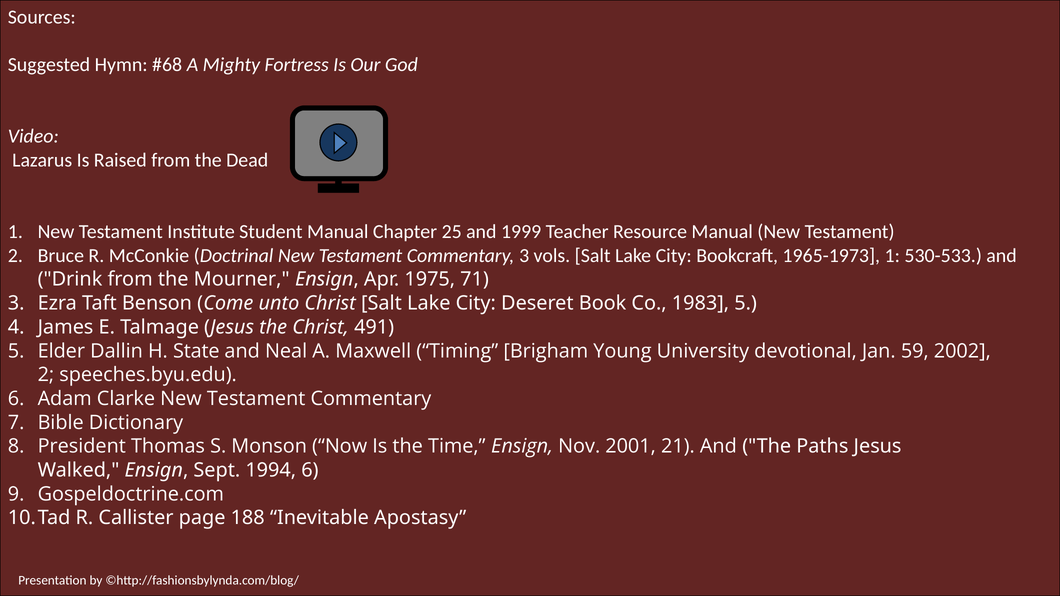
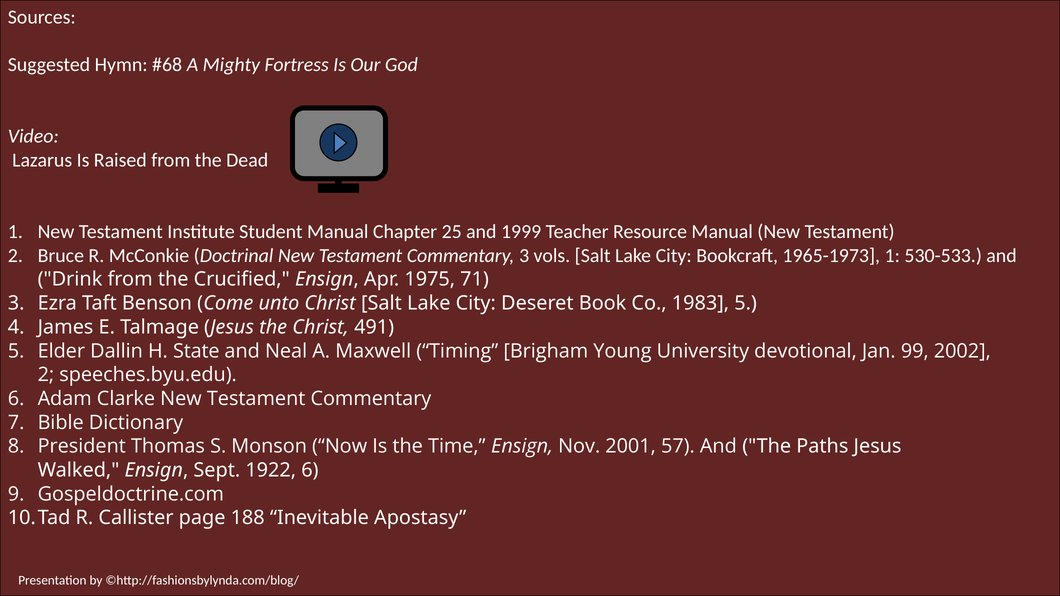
Mourner: Mourner -> Crucified
59: 59 -> 99
21: 21 -> 57
1994: 1994 -> 1922
